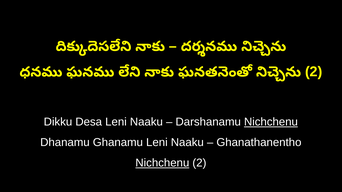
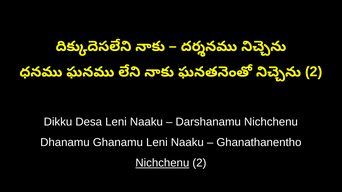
Nichchenu at (271, 122) underline: present -> none
